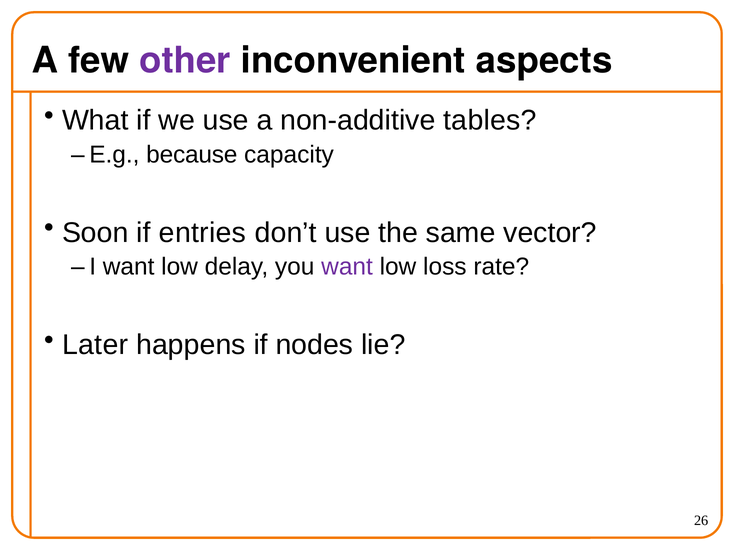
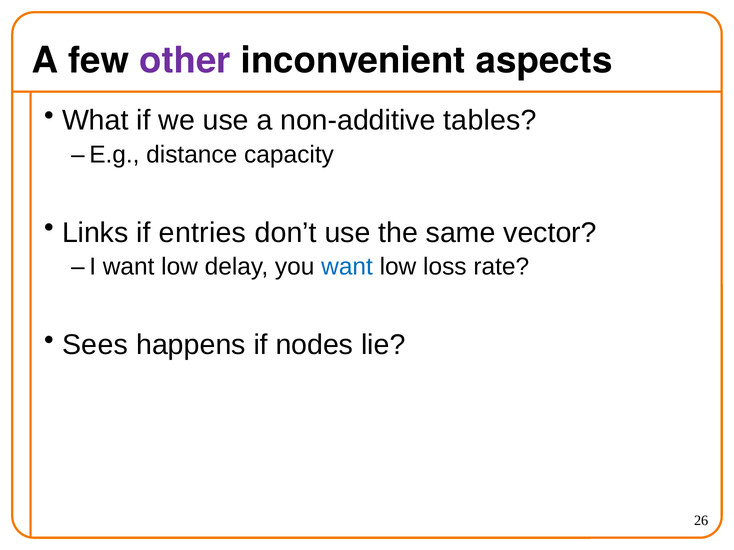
because: because -> distance
Soon: Soon -> Links
want at (347, 267) colour: purple -> blue
Later: Later -> Sees
